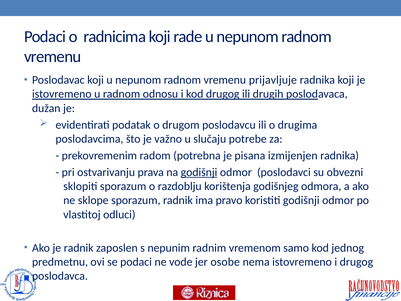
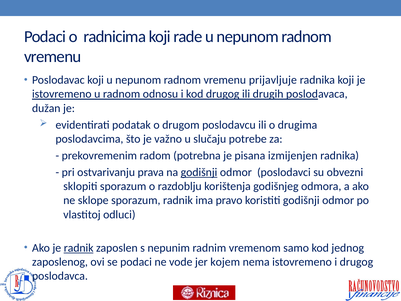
radnik at (79, 248) underline: none -> present
predmetnu: predmetnu -> zaposlenog
osobe: osobe -> kojem
